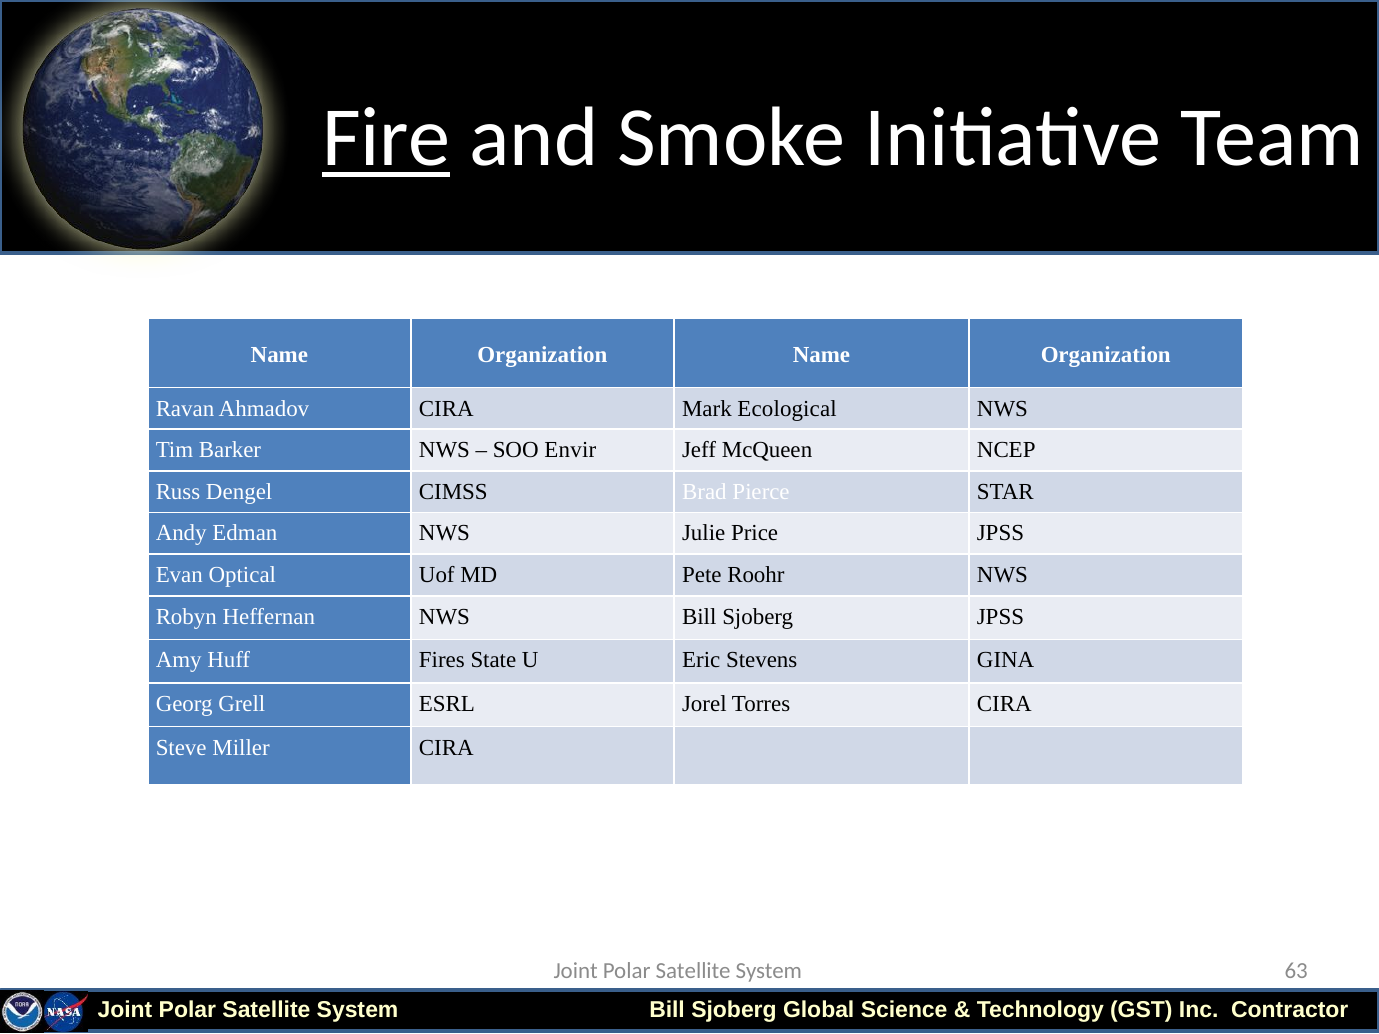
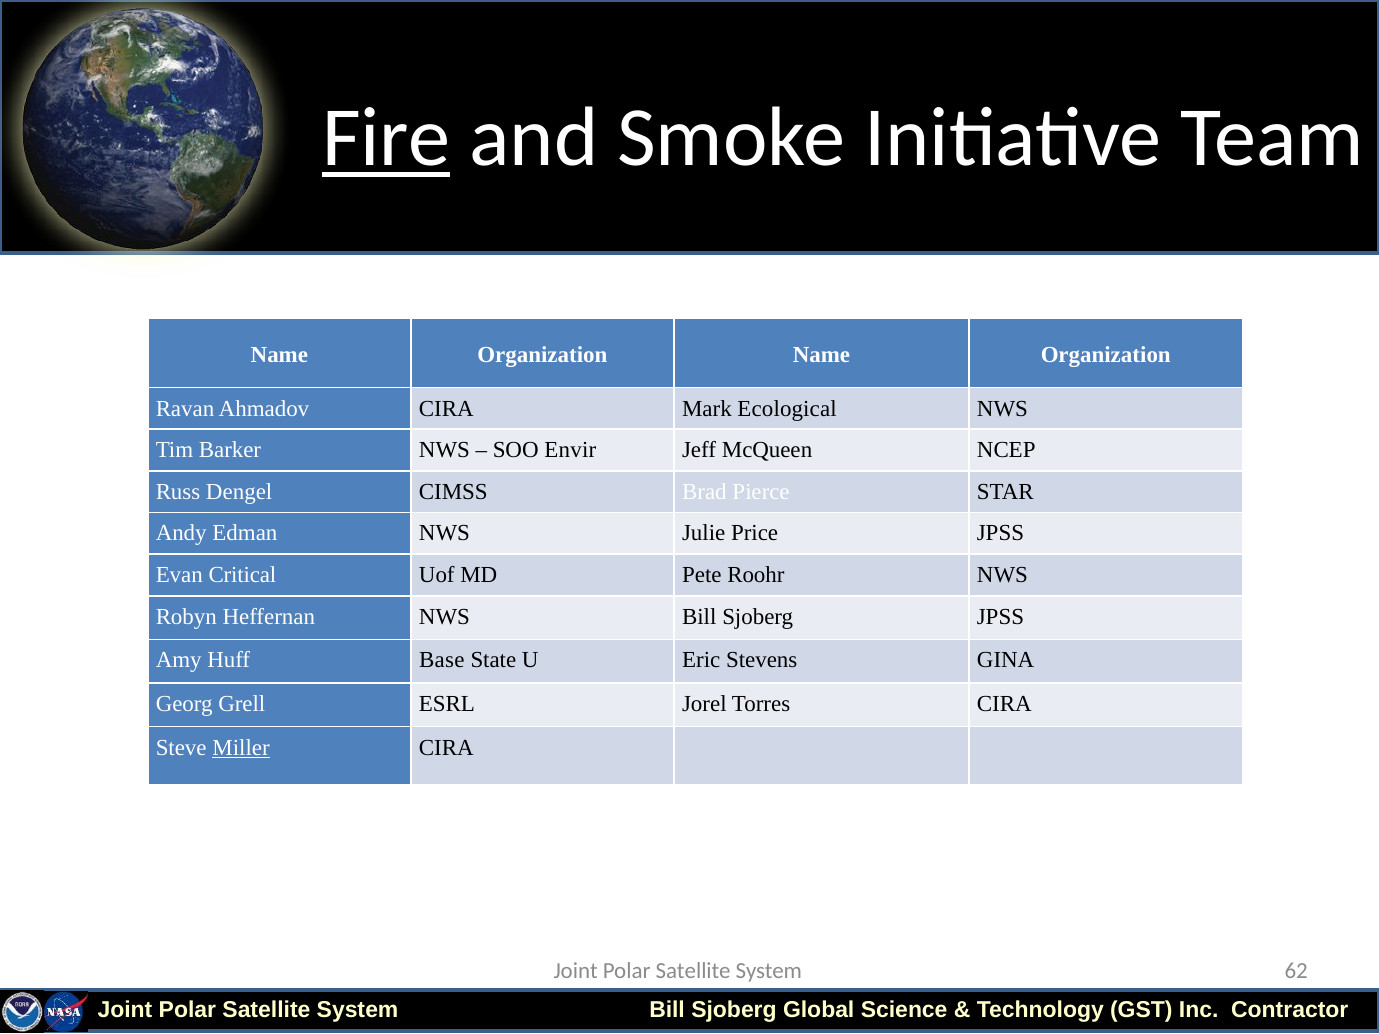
Optical: Optical -> Critical
Fires: Fires -> Base
Miller underline: none -> present
63: 63 -> 62
